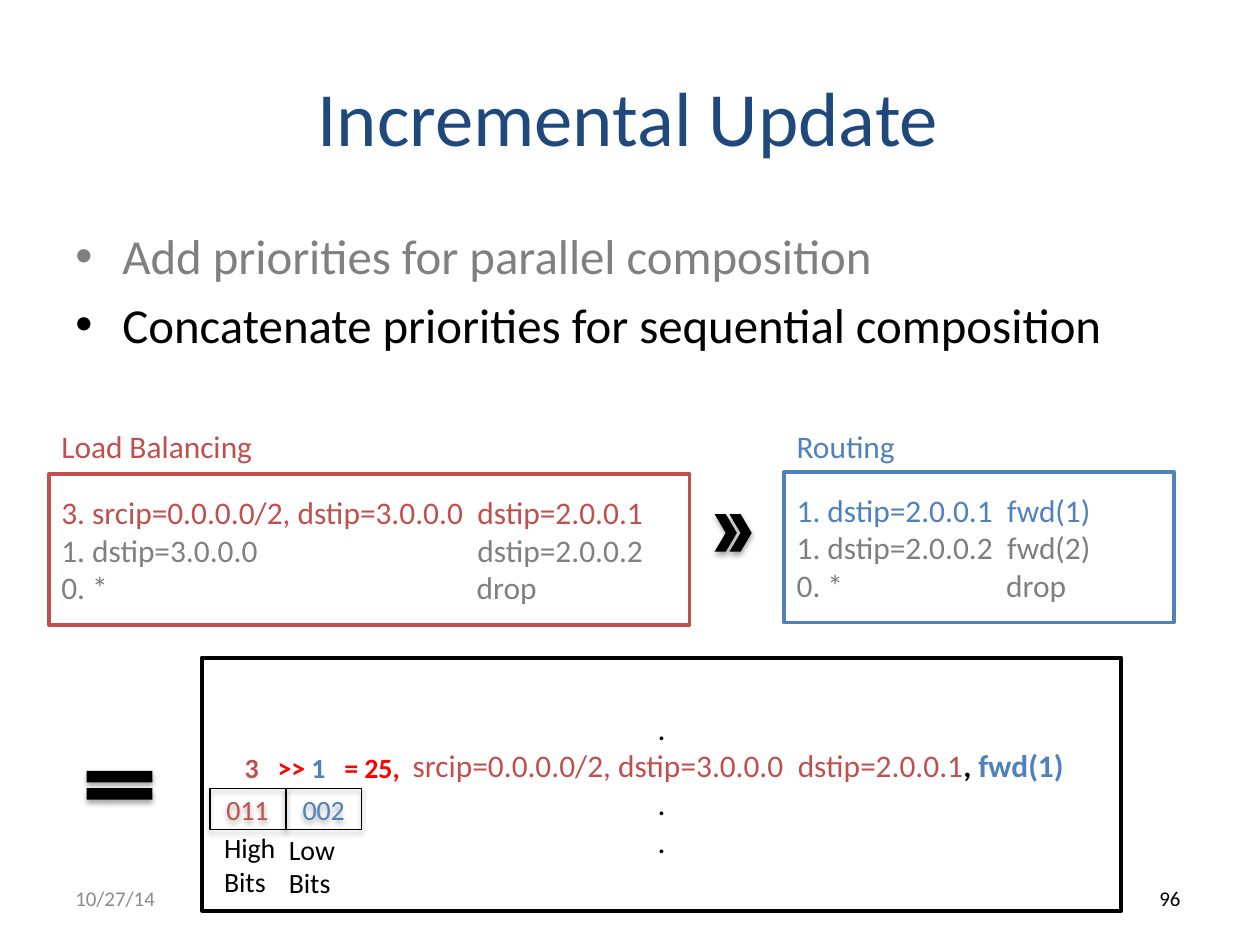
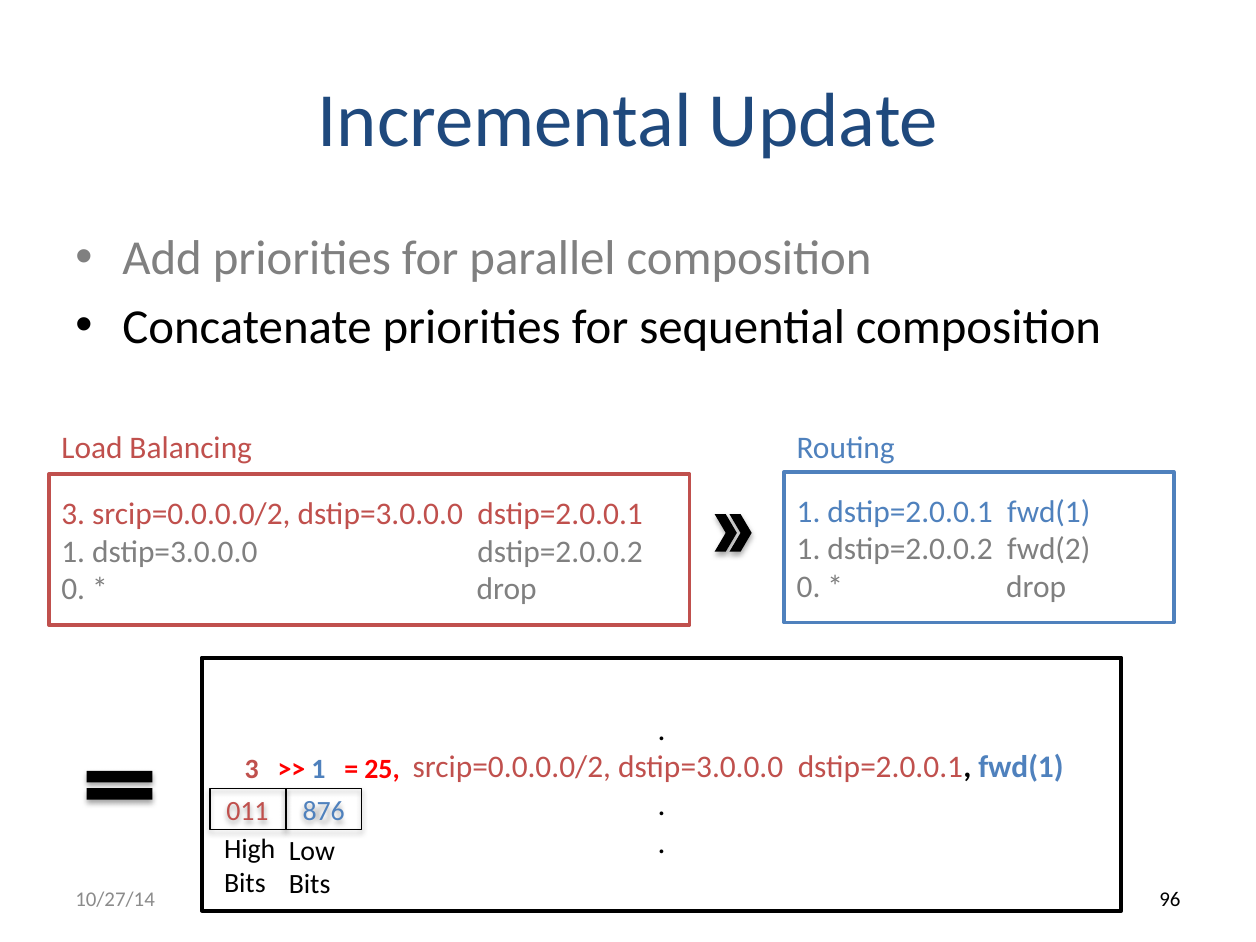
002: 002 -> 876
